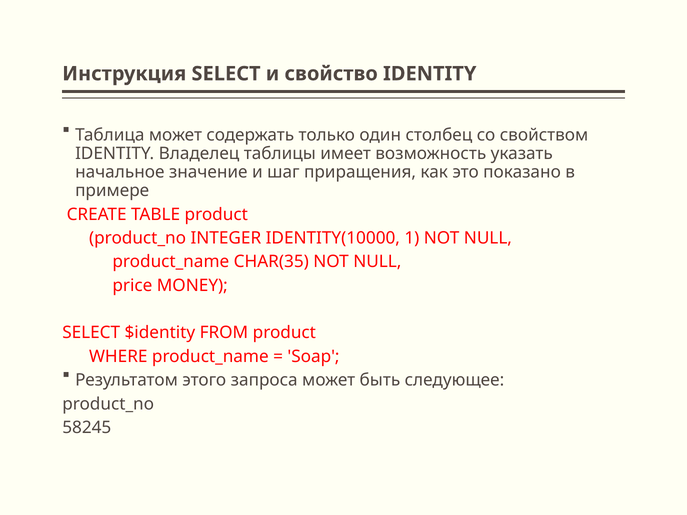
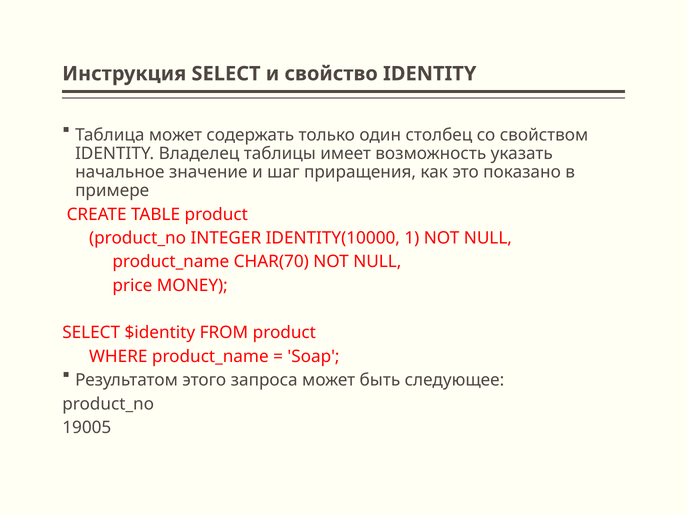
CHAR(35: CHAR(35 -> CHAR(70
58245: 58245 -> 19005
